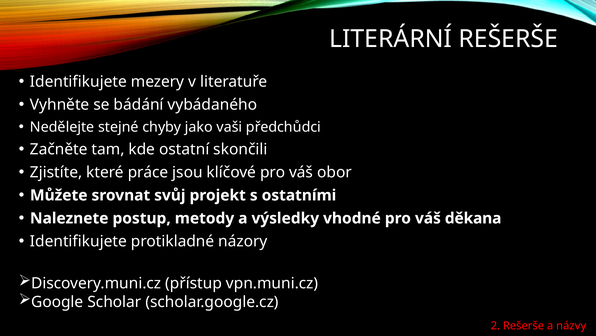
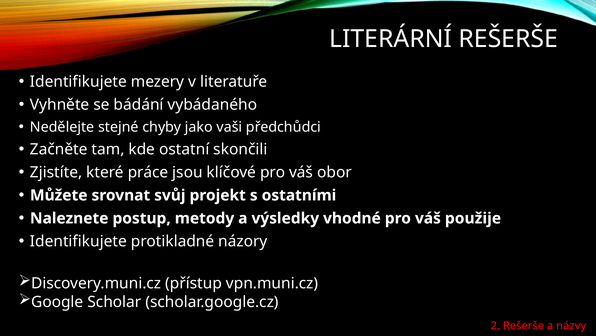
děkana: děkana -> použije
